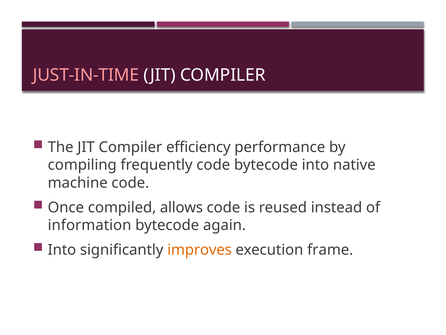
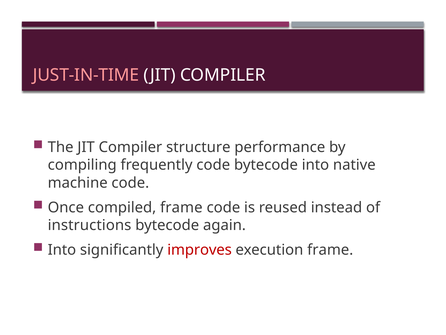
efficiency: efficiency -> structure
compiled allows: allows -> frame
information: information -> instructions
improves colour: orange -> red
